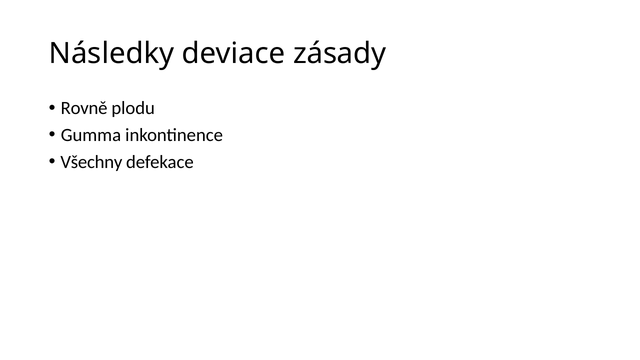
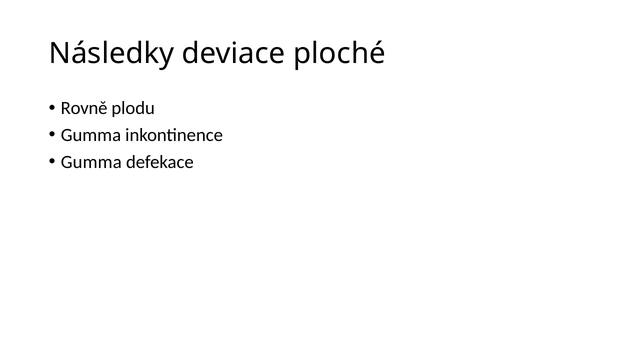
zásady: zásady -> ploché
Všechny at (91, 162): Všechny -> Gumma
